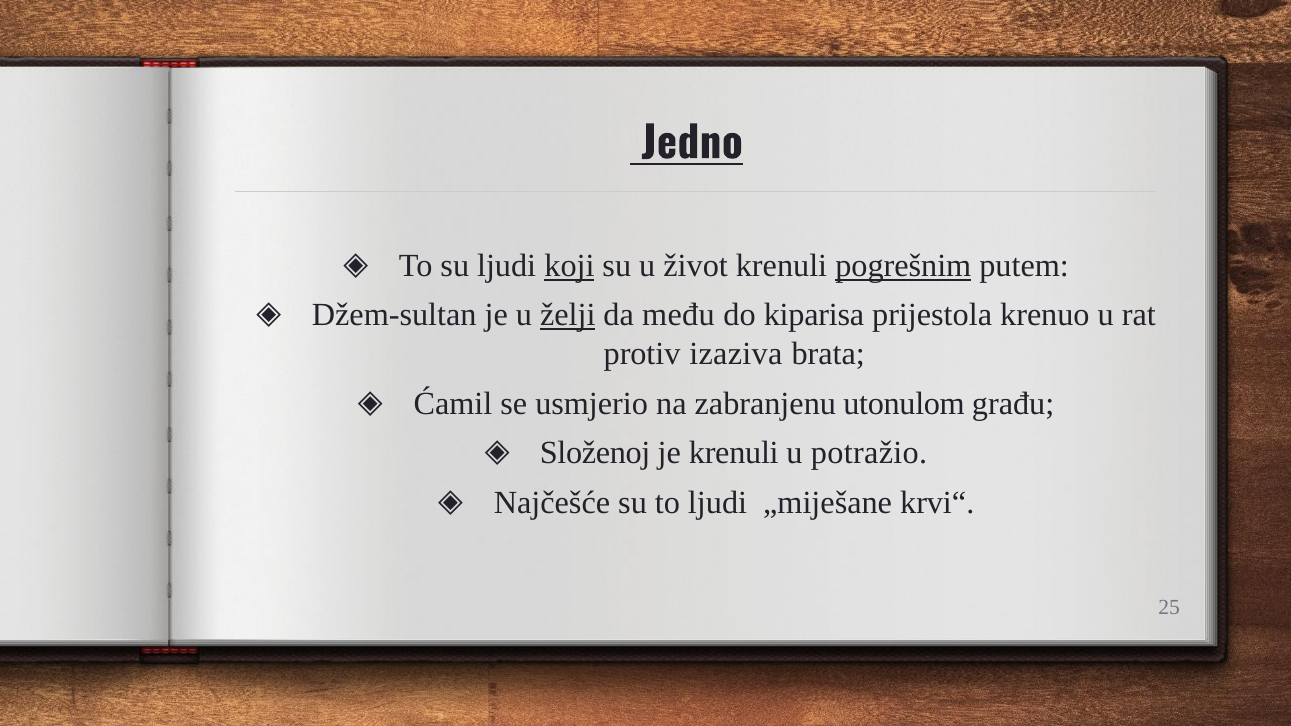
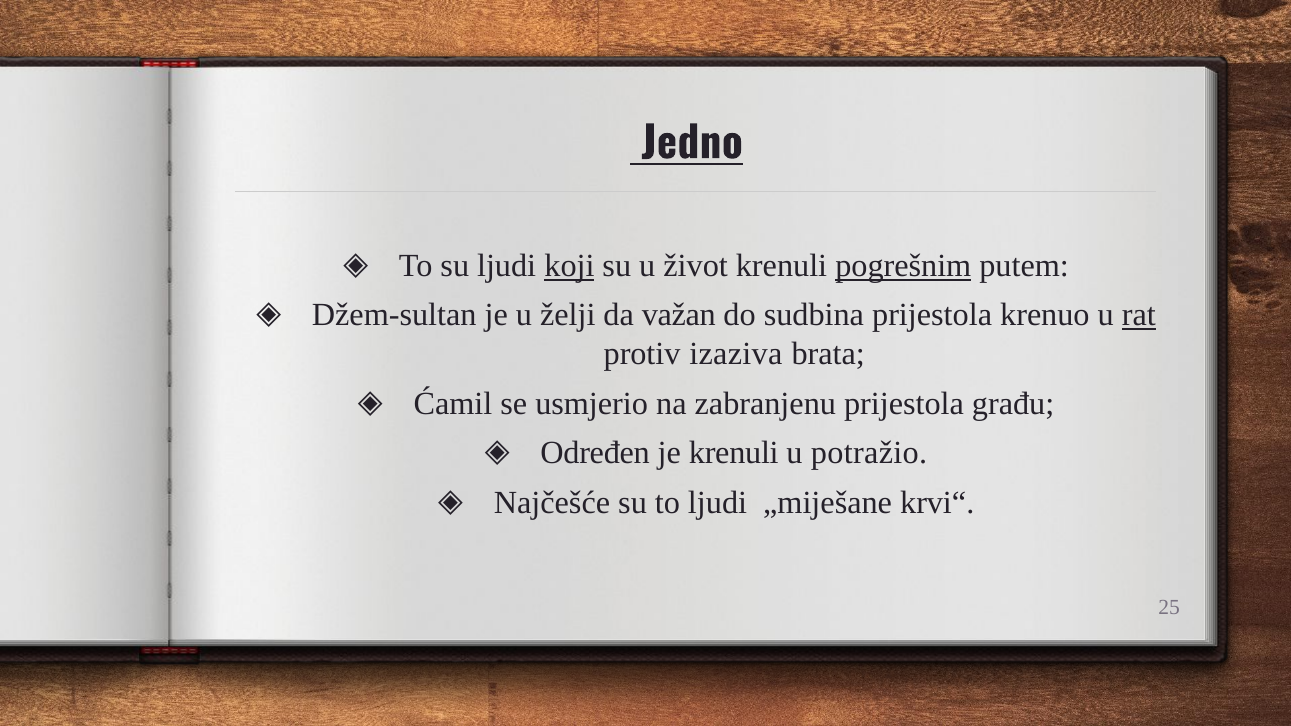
želji underline: present -> none
među: među -> važan
kiparisa: kiparisa -> sudbina
rat underline: none -> present
zabranjenu utonulom: utonulom -> prijestola
Složenoj: Složenoj -> Određen
